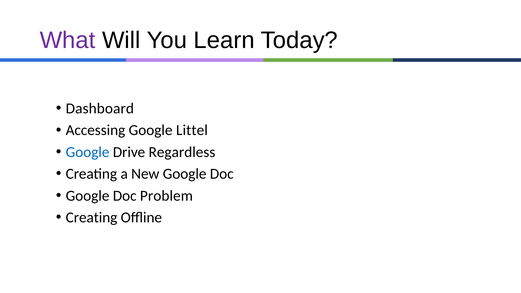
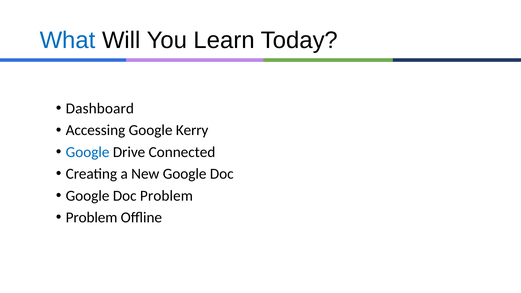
What colour: purple -> blue
Littel: Littel -> Kerry
Regardless: Regardless -> Connected
Creating at (92, 218): Creating -> Problem
